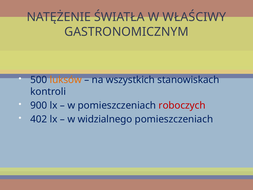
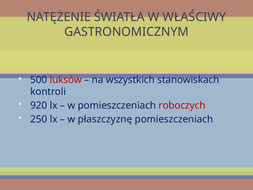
luksów colour: orange -> red
900: 900 -> 920
402: 402 -> 250
widzialnego: widzialnego -> płaszczyznę
